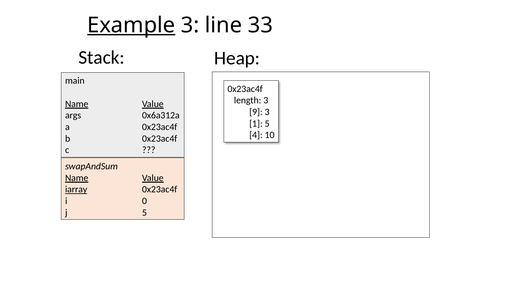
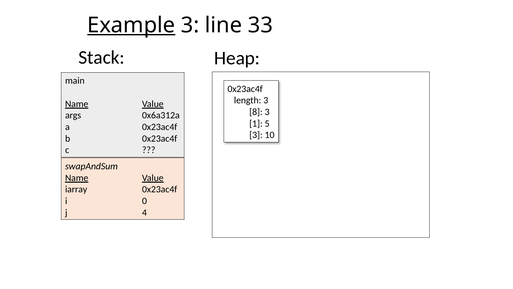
9: 9 -> 8
4 at (256, 135): 4 -> 3
iarray underline: present -> none
j 5: 5 -> 4
